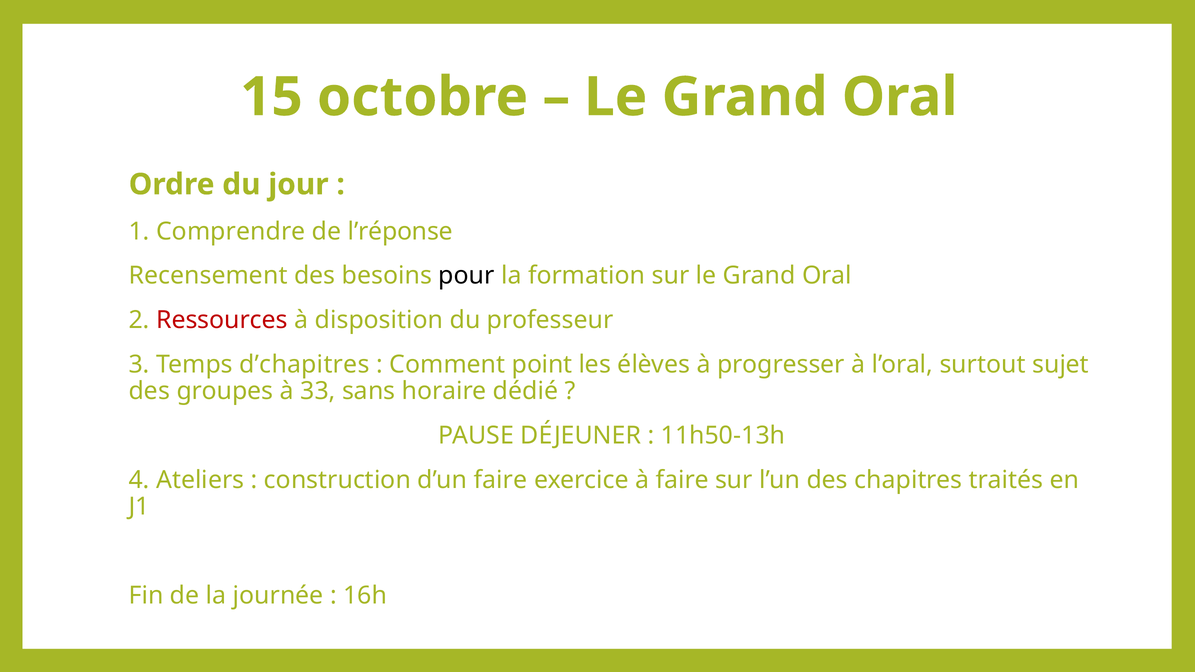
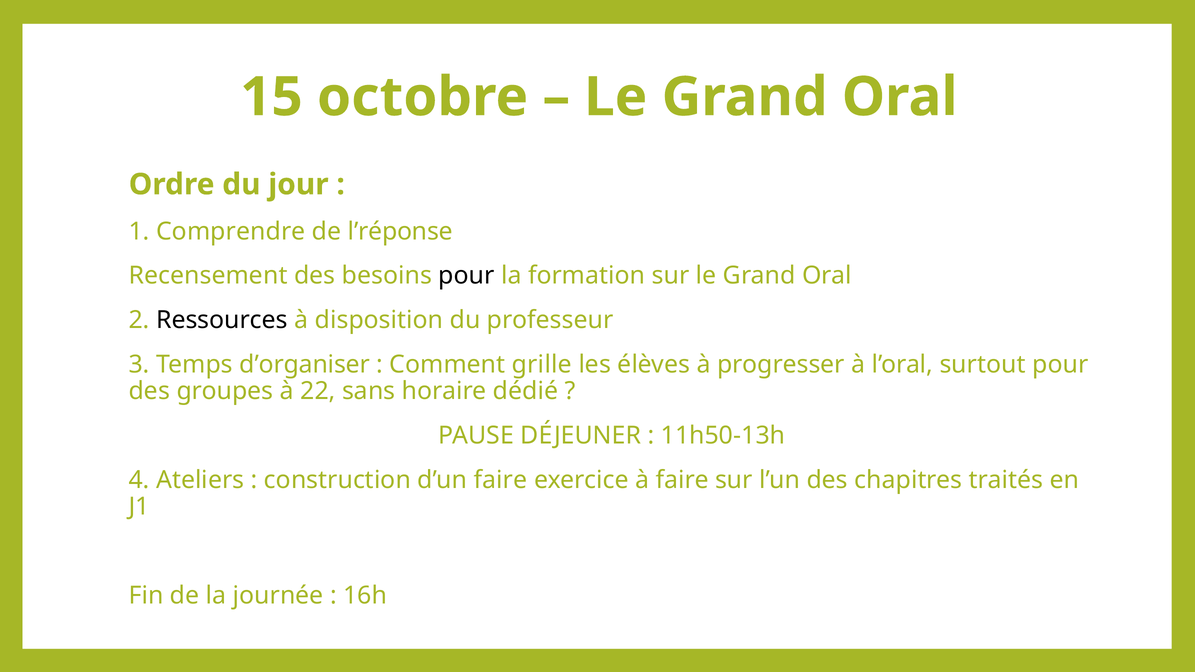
Ressources colour: red -> black
d’chapitres: d’chapitres -> d’organiser
point: point -> grille
surtout sujet: sujet -> pour
33: 33 -> 22
